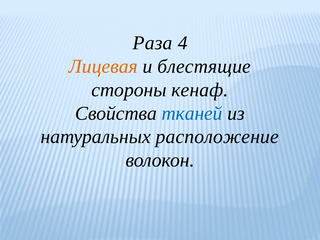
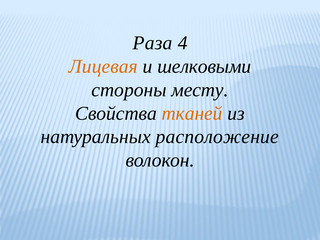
блестящие: блестящие -> шелковыми
кенаф: кенаф -> месту
тканей colour: blue -> orange
